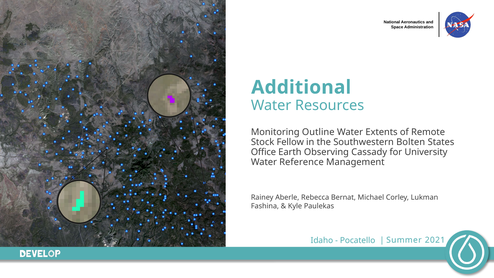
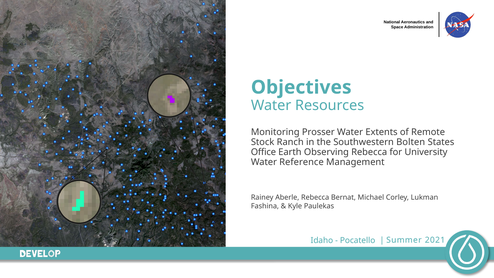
Additional: Additional -> Objectives
Outline: Outline -> Prosser
Fellow: Fellow -> Ranch
Observing Cassady: Cassady -> Rebecca
